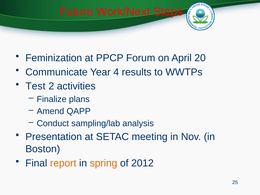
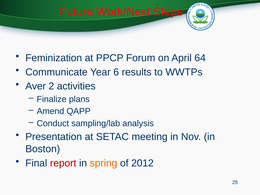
20: 20 -> 64
4: 4 -> 6
Test: Test -> Aver
report colour: orange -> red
